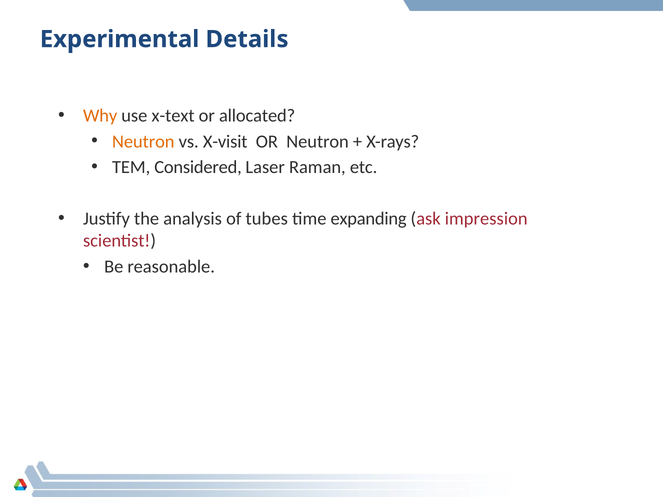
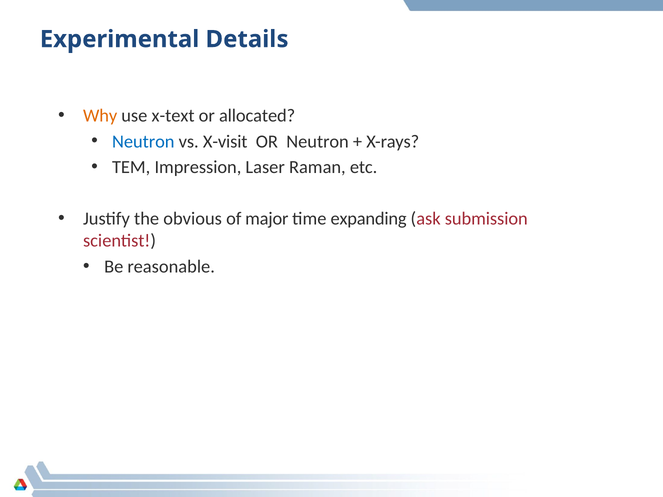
Neutron at (143, 142) colour: orange -> blue
Considered: Considered -> Impression
analysis: analysis -> obvious
tubes: tubes -> major
impression: impression -> submission
